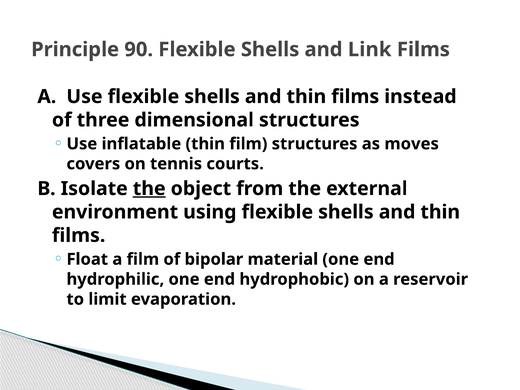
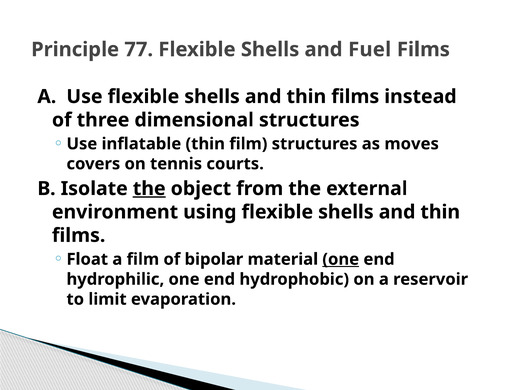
90: 90 -> 77
Link: Link -> Fuel
one at (341, 259) underline: none -> present
